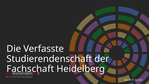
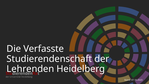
Fachschaft: Fachschaft -> Lehrenden
